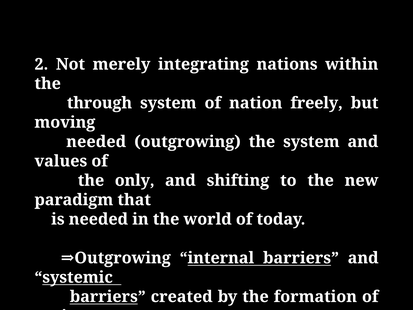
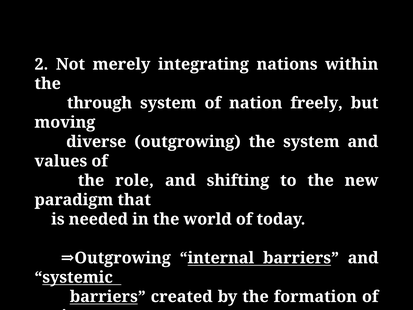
needed at (96, 142): needed -> diverse
only: only -> role
